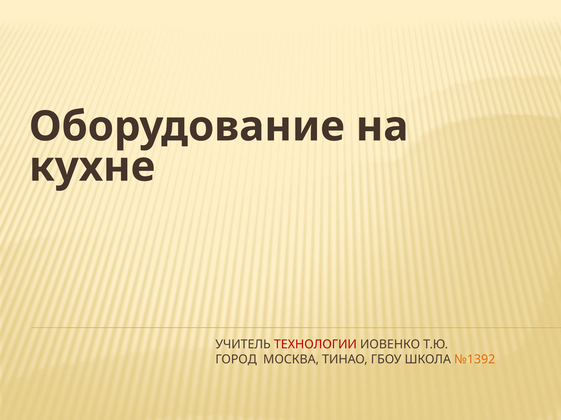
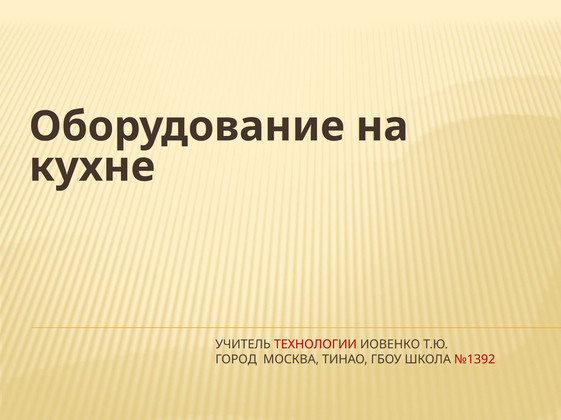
№1392 colour: orange -> red
